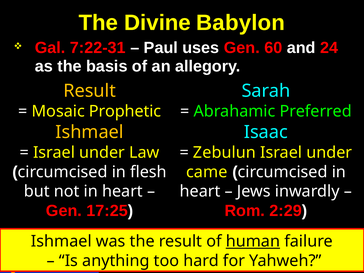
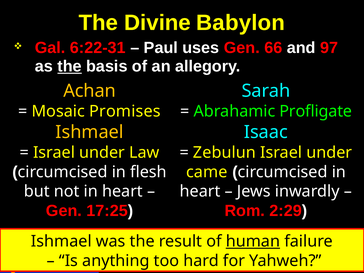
7:22-31: 7:22-31 -> 6:22-31
60: 60 -> 66
24: 24 -> 97
the at (70, 66) underline: none -> present
Result at (90, 91): Result -> Achan
Prophetic: Prophetic -> Promises
Preferred: Preferred -> Profligate
